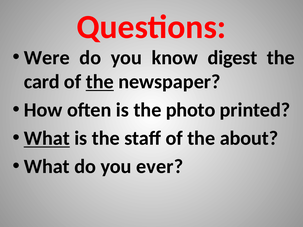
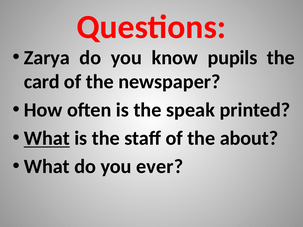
Were: Were -> Zarya
digest: digest -> pupils
the at (100, 82) underline: present -> none
photo: photo -> speak
